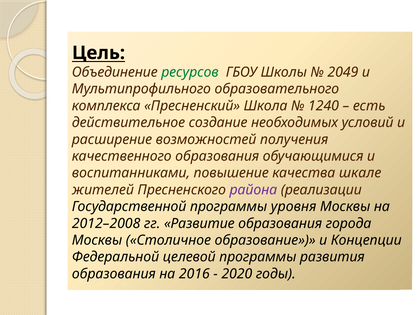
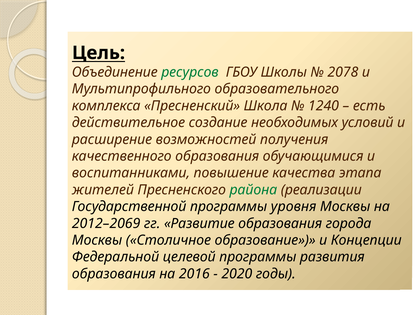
2049: 2049 -> 2078
шкале: шкале -> этапа
района colour: purple -> green
2012–2008: 2012–2008 -> 2012–2069
